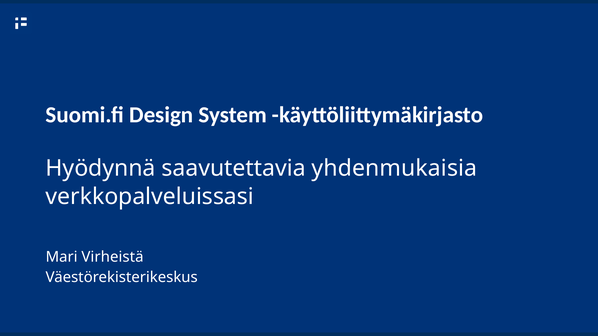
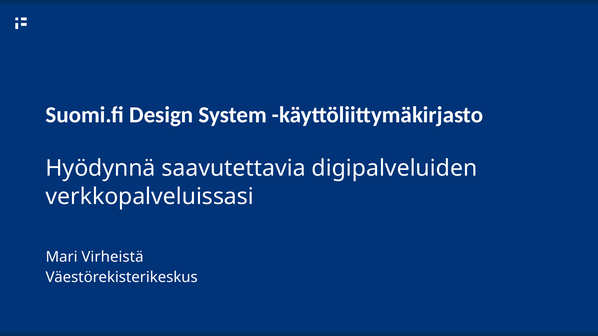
yhdenmukaisia: yhdenmukaisia -> digipalveluiden
